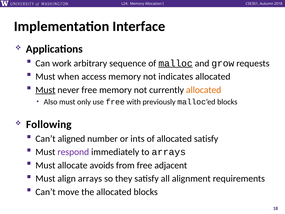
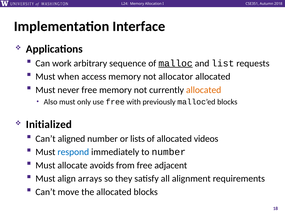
grow: grow -> list
indicates: indicates -> allocator
Must at (45, 90) underline: present -> none
Following: Following -> Initialized
ints: ints -> lists
allocated satisfy: satisfy -> videos
respond colour: purple -> blue
to arrays: arrays -> number
